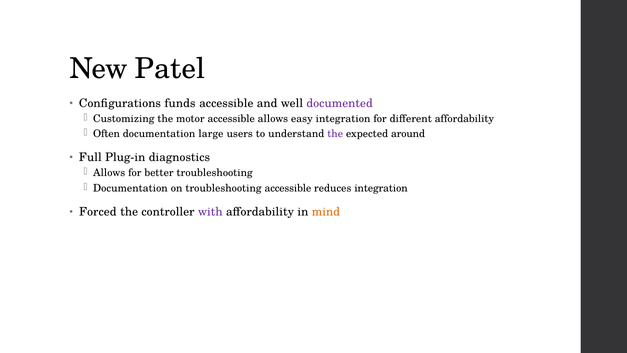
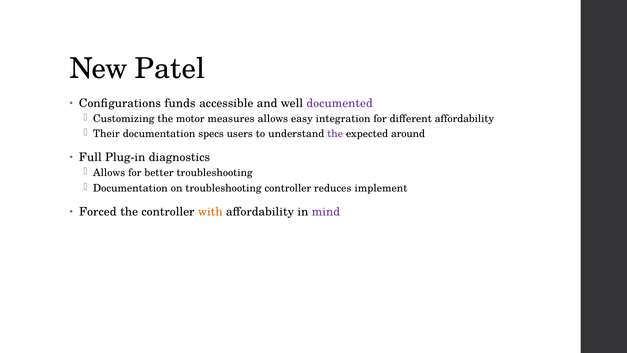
motor accessible: accessible -> measures
Often: Often -> Their
large: large -> specs
troubleshooting accessible: accessible -> controller
reduces integration: integration -> implement
with colour: purple -> orange
mind colour: orange -> purple
